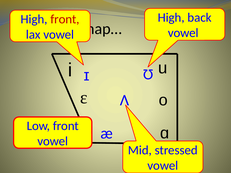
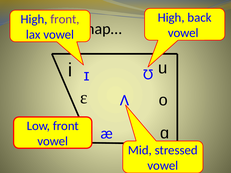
front at (65, 19) colour: red -> purple
